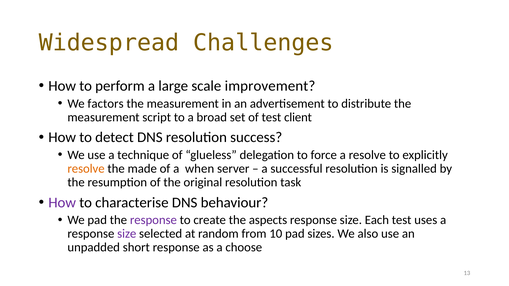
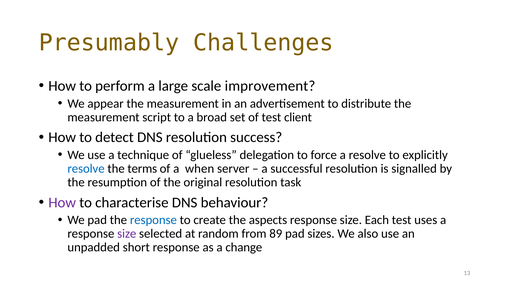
Widespread: Widespread -> Presumably
factors: factors -> appear
resolve at (86, 169) colour: orange -> blue
made: made -> terms
response at (153, 220) colour: purple -> blue
10: 10 -> 89
choose: choose -> change
